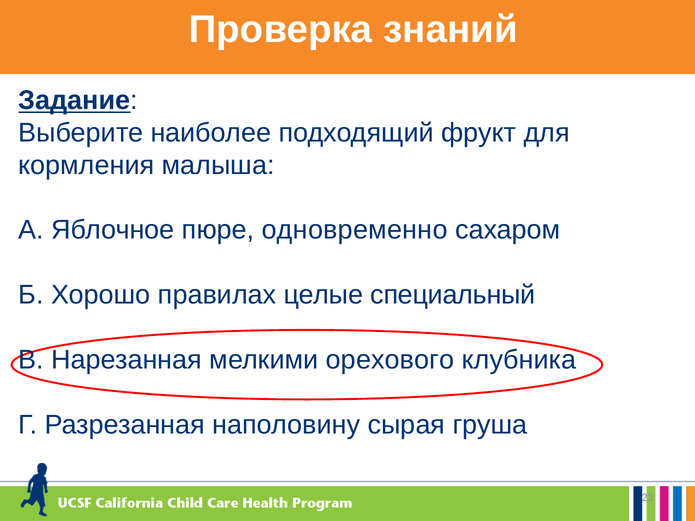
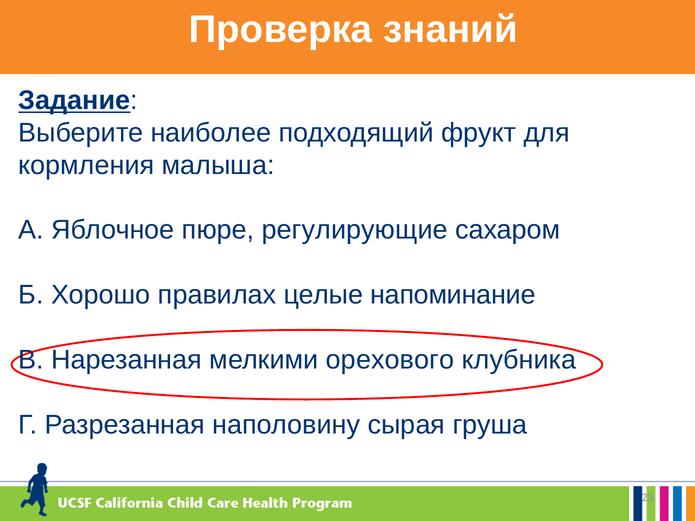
одновременно: одновременно -> регулирующие
специальный: специальный -> напоминание
